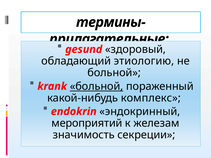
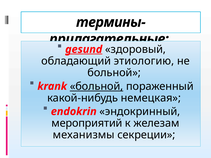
gesund underline: none -> present
комплекс: комплекс -> немецкая
значимость: значимость -> механизмы
